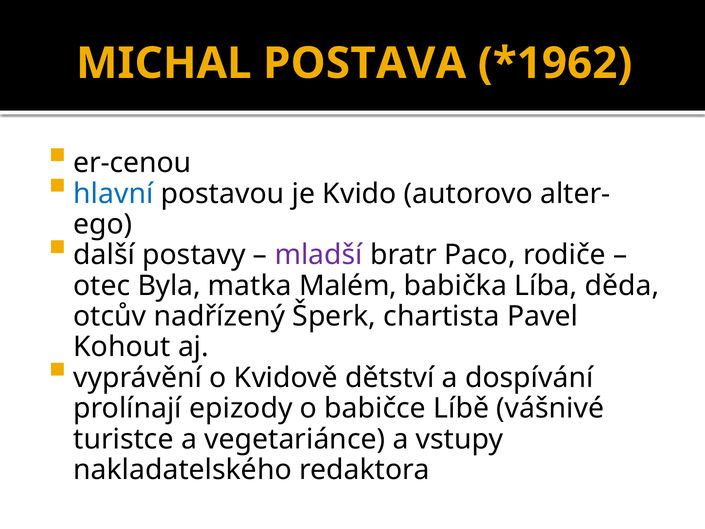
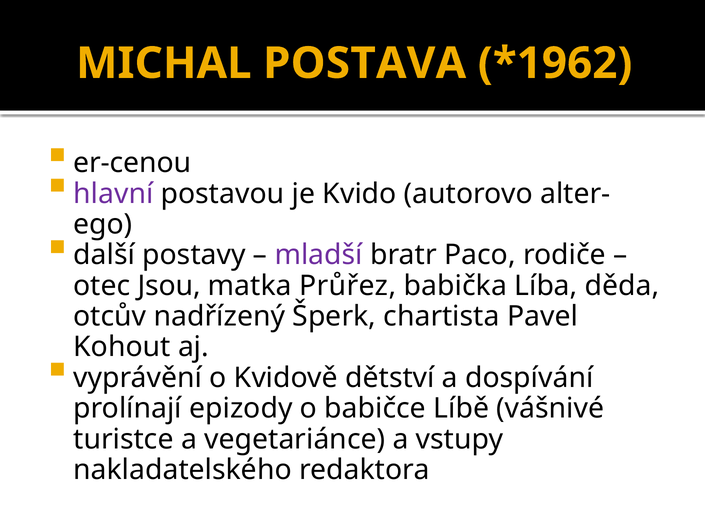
hlavní colour: blue -> purple
Byla: Byla -> Jsou
Malém: Malém -> Průřez
